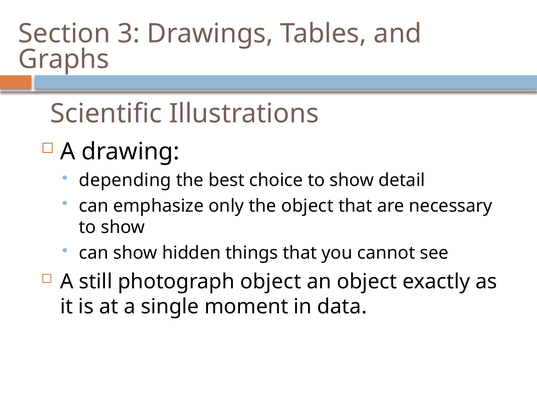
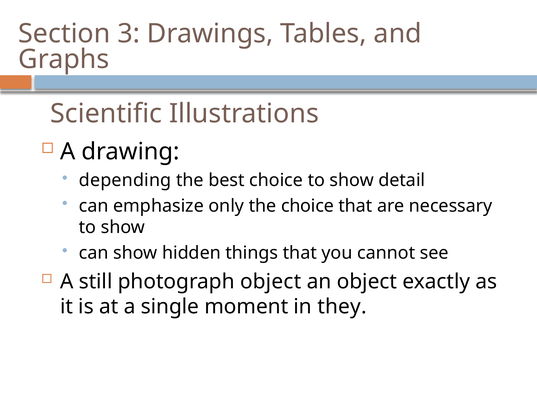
the object: object -> choice
data: data -> they
